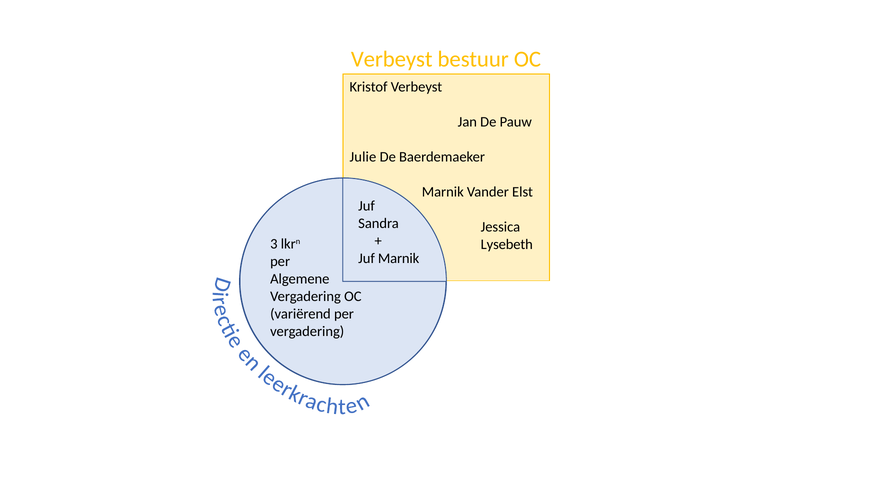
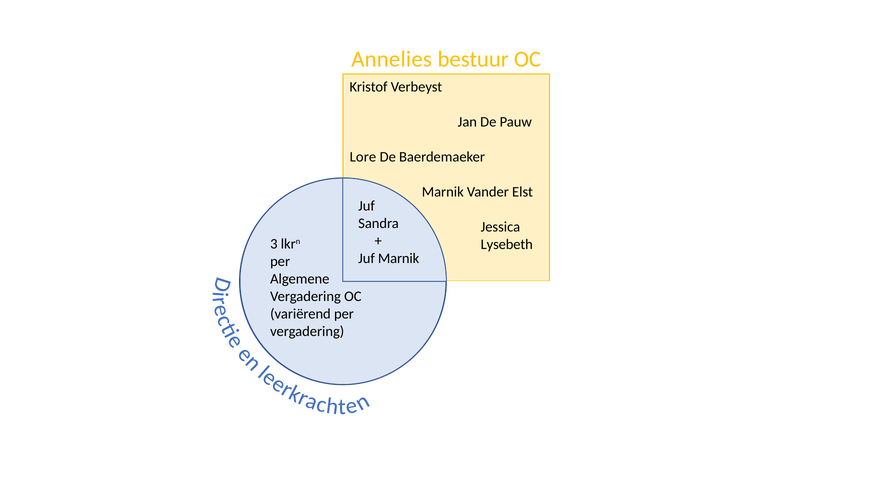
Verbeyst at (392, 59): Verbeyst -> Annelies
Julie: Julie -> Lore
